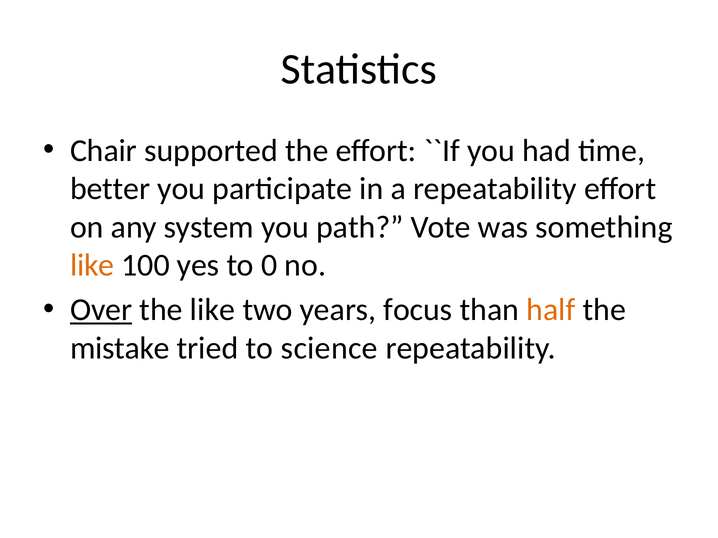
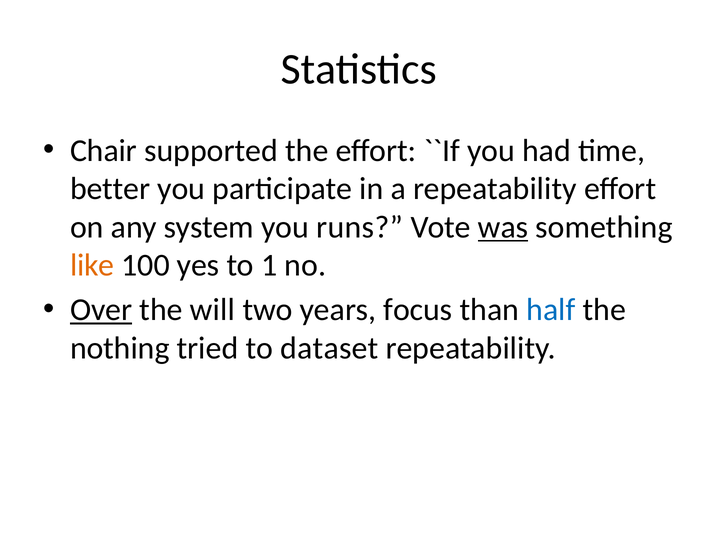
path: path -> runs
was underline: none -> present
0: 0 -> 1
the like: like -> will
half colour: orange -> blue
mistake: mistake -> nothing
science: science -> dataset
